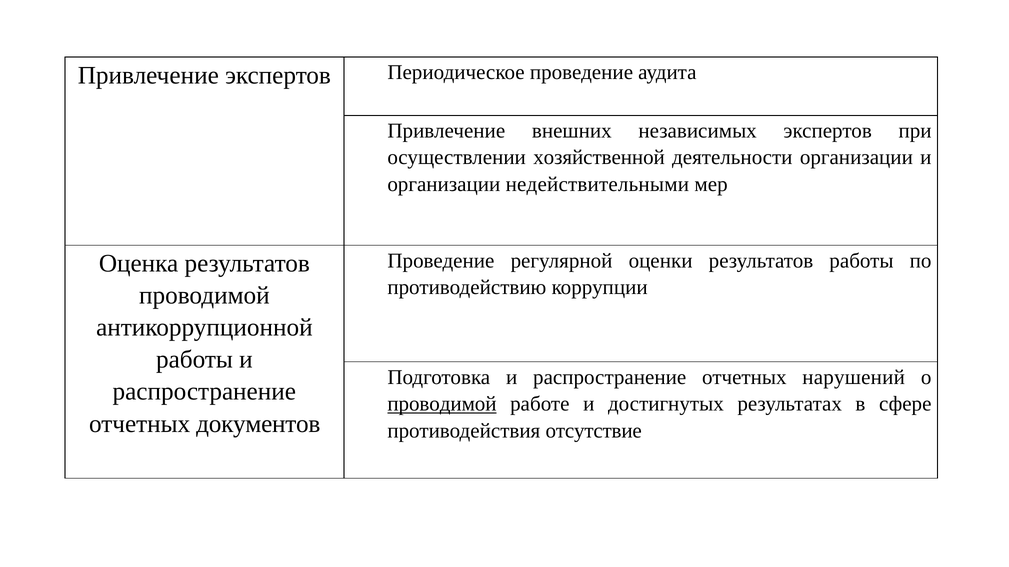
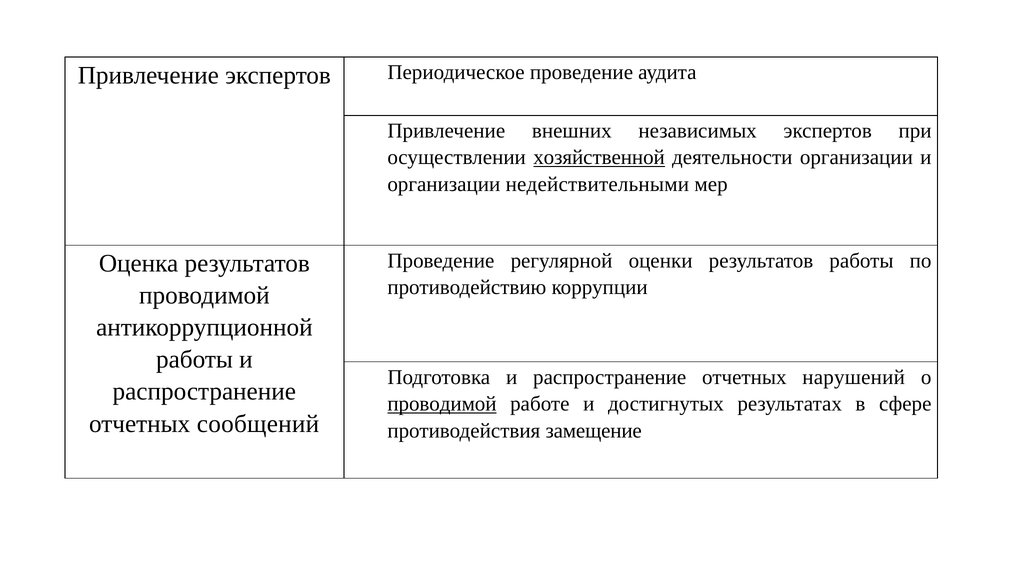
хозяйственной underline: none -> present
документов: документов -> сообщений
отсутствие: отсутствие -> замещение
